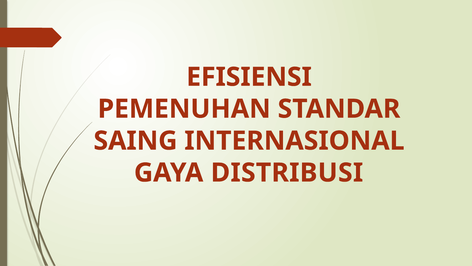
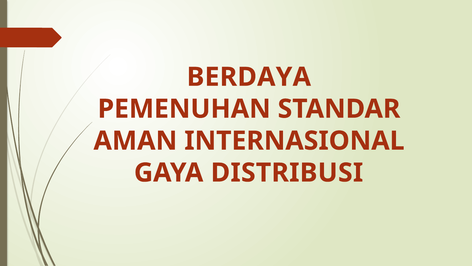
EFISIENSI: EFISIENSI -> BERDAYA
SAING: SAING -> AMAN
